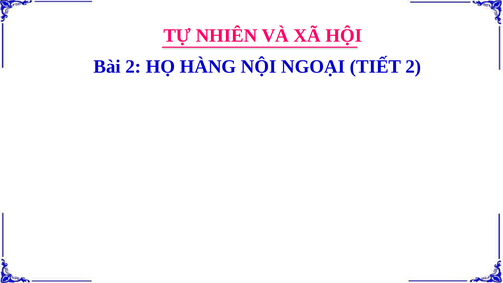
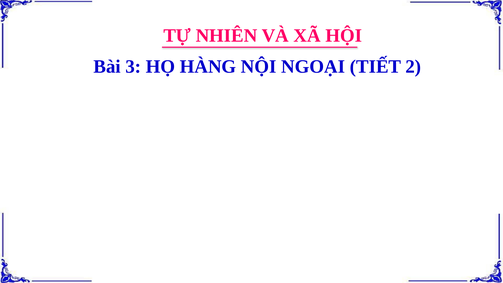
Bài 2: 2 -> 3
